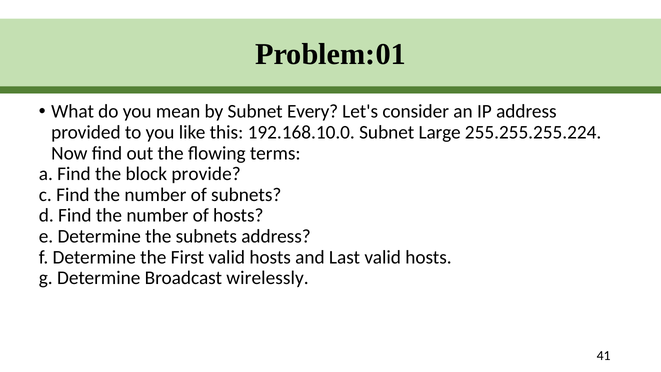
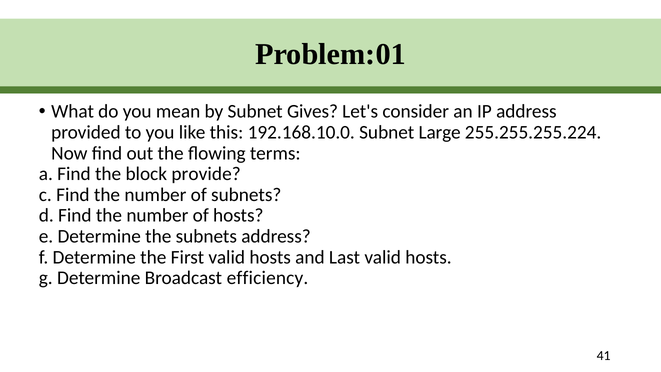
Every: Every -> Gives
wirelessly: wirelessly -> efficiency
